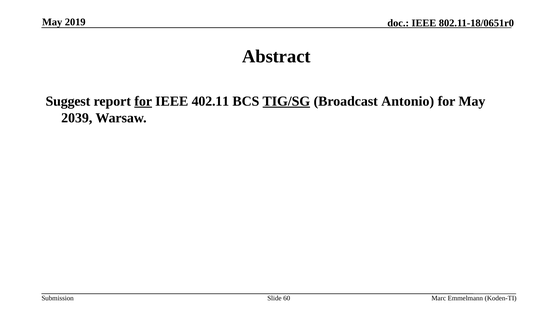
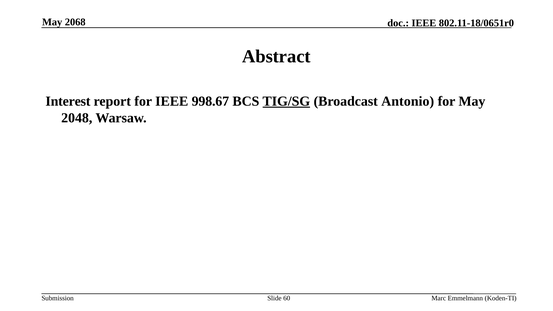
2019: 2019 -> 2068
Suggest: Suggest -> Interest
for at (143, 101) underline: present -> none
402.11: 402.11 -> 998.67
2039: 2039 -> 2048
